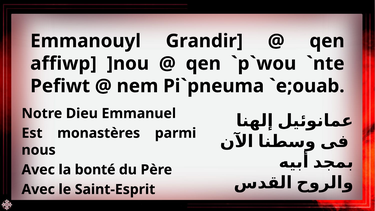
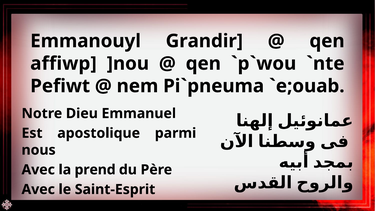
monastères: monastères -> apostolique
bonté: bonté -> prend
